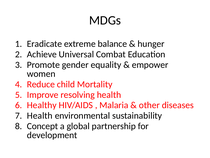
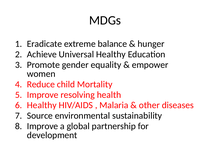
Universal Combat: Combat -> Healthy
Health at (40, 115): Health -> Source
Concept at (42, 126): Concept -> Improve
